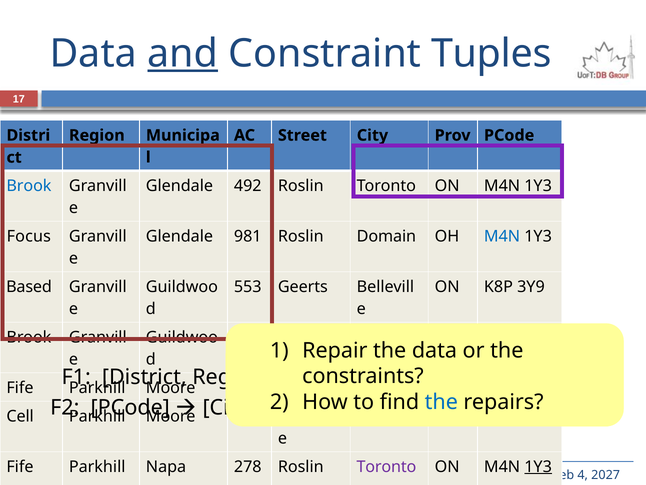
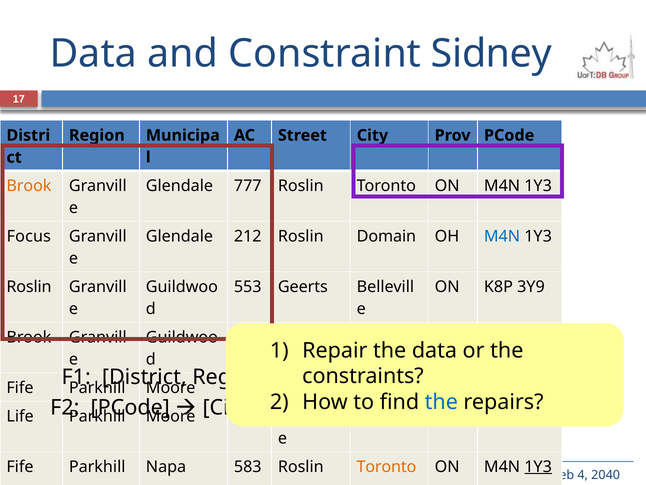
and underline: present -> none
Constraint Tuples: Tuples -> Sidney
Brook at (29, 186) colour: blue -> orange
492: 492 -> 777
981: 981 -> 212
Based at (29, 287): Based -> Roslin
Cell: Cell -> Life
278: 278 -> 583
Toronto at (386, 466) colour: purple -> orange
2027: 2027 -> 2040
